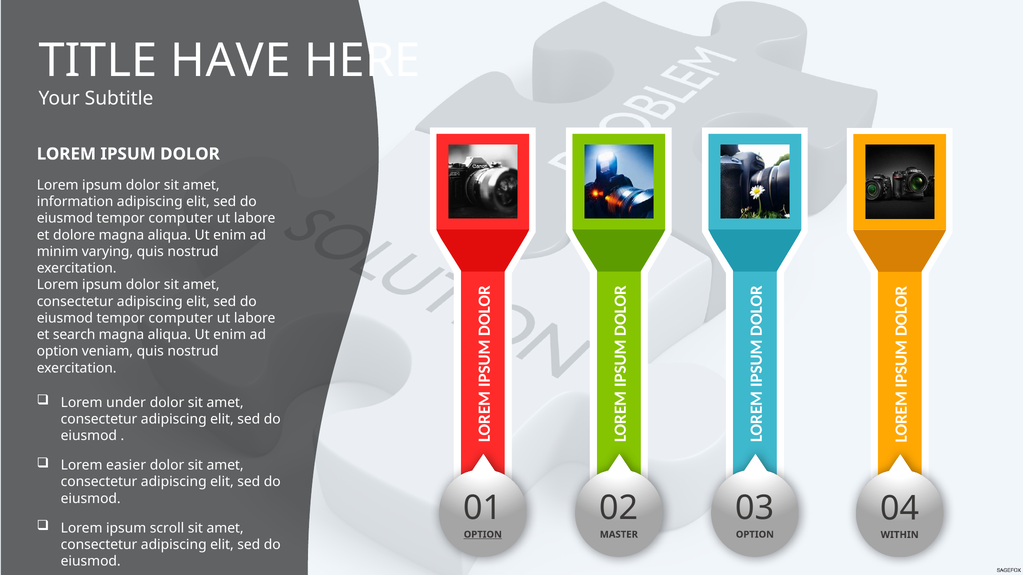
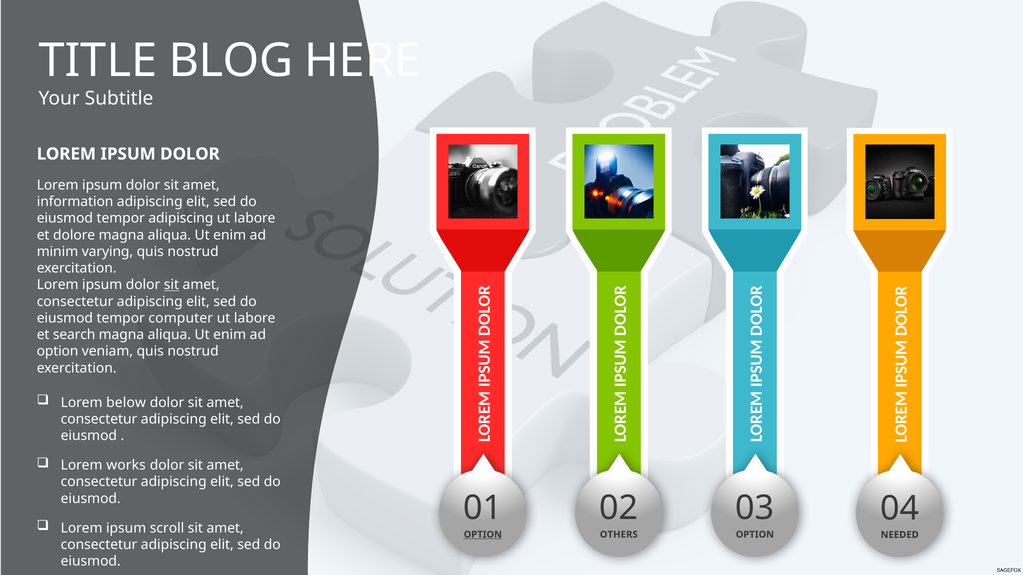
HAVE: HAVE -> BLOG
computer at (181, 218): computer -> adipiscing
sit at (171, 285) underline: none -> present
under: under -> below
easier: easier -> works
MASTER: MASTER -> OTHERS
WITHIN: WITHIN -> NEEDED
